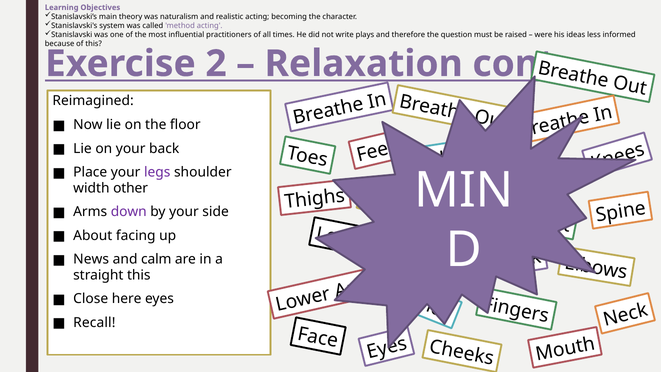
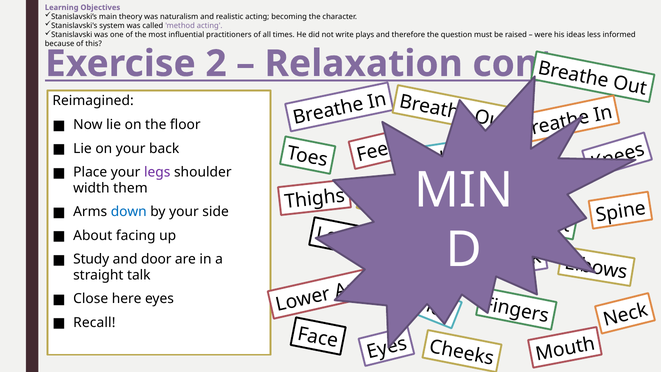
other: other -> them
down colour: purple -> blue
News: News -> Study
calm: calm -> door
straight this: this -> talk
